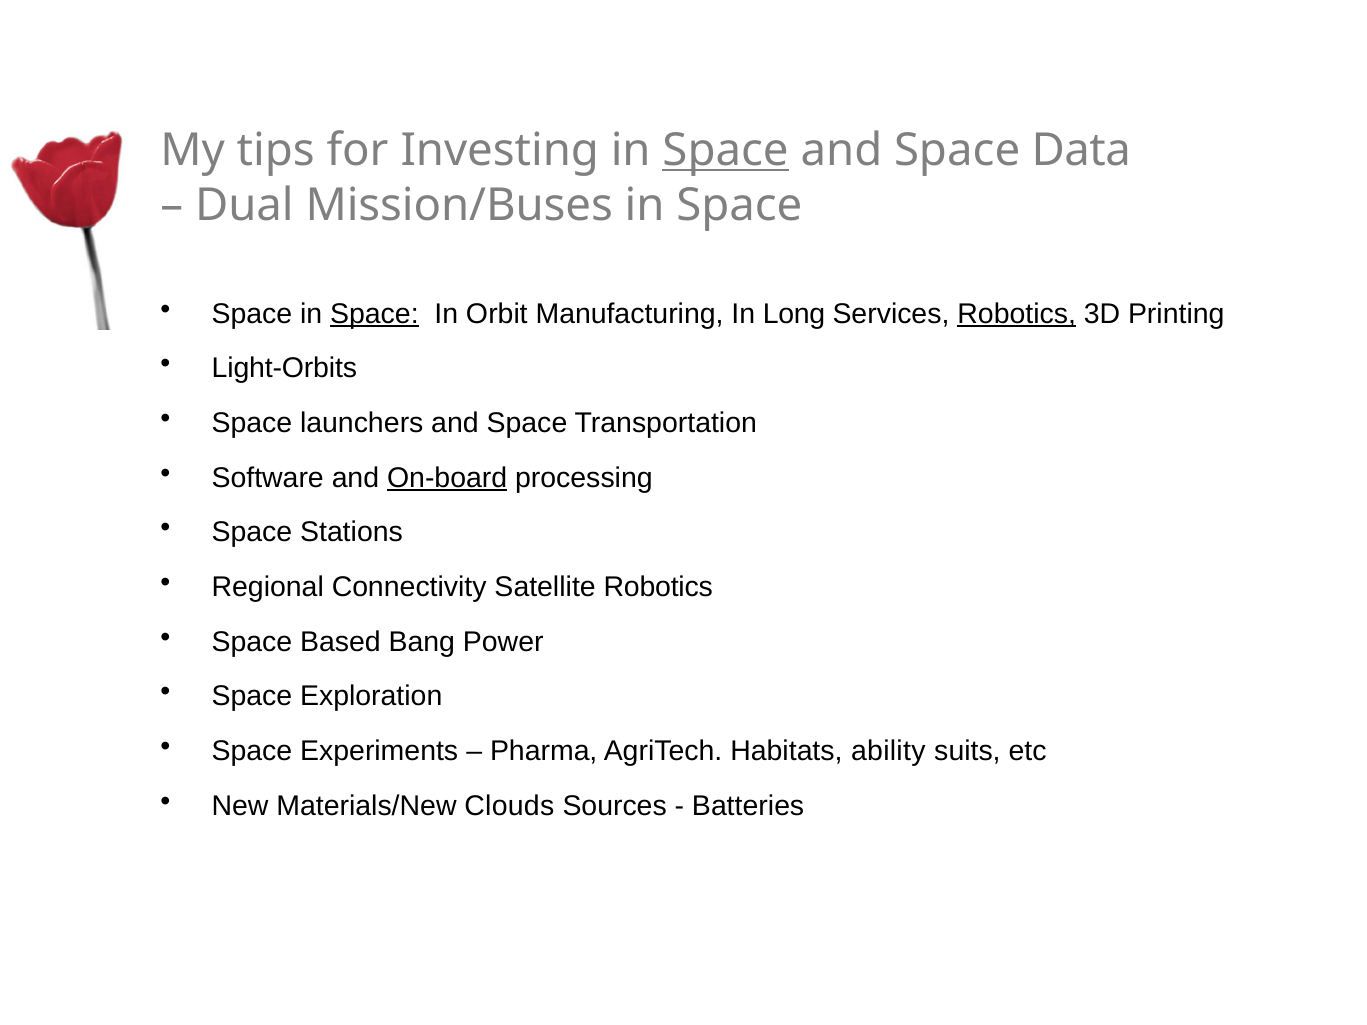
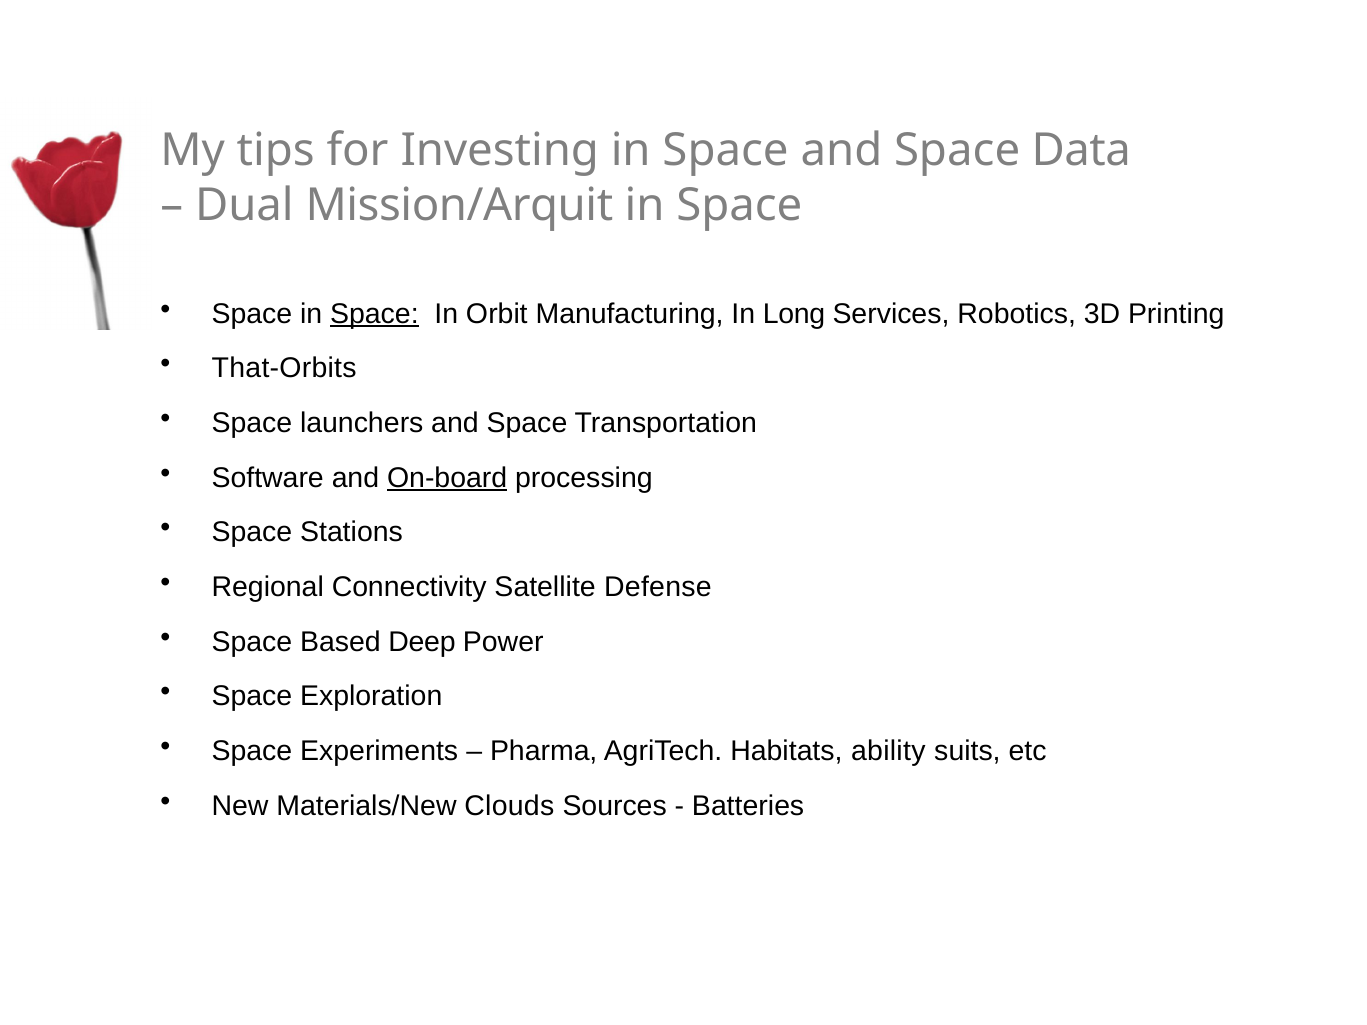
Space at (726, 150) underline: present -> none
Mission/Buses: Mission/Buses -> Mission/Arquit
Robotics at (1017, 314) underline: present -> none
Light-Orbits: Light-Orbits -> That-Orbits
Satellite Robotics: Robotics -> Defense
Bang: Bang -> Deep
